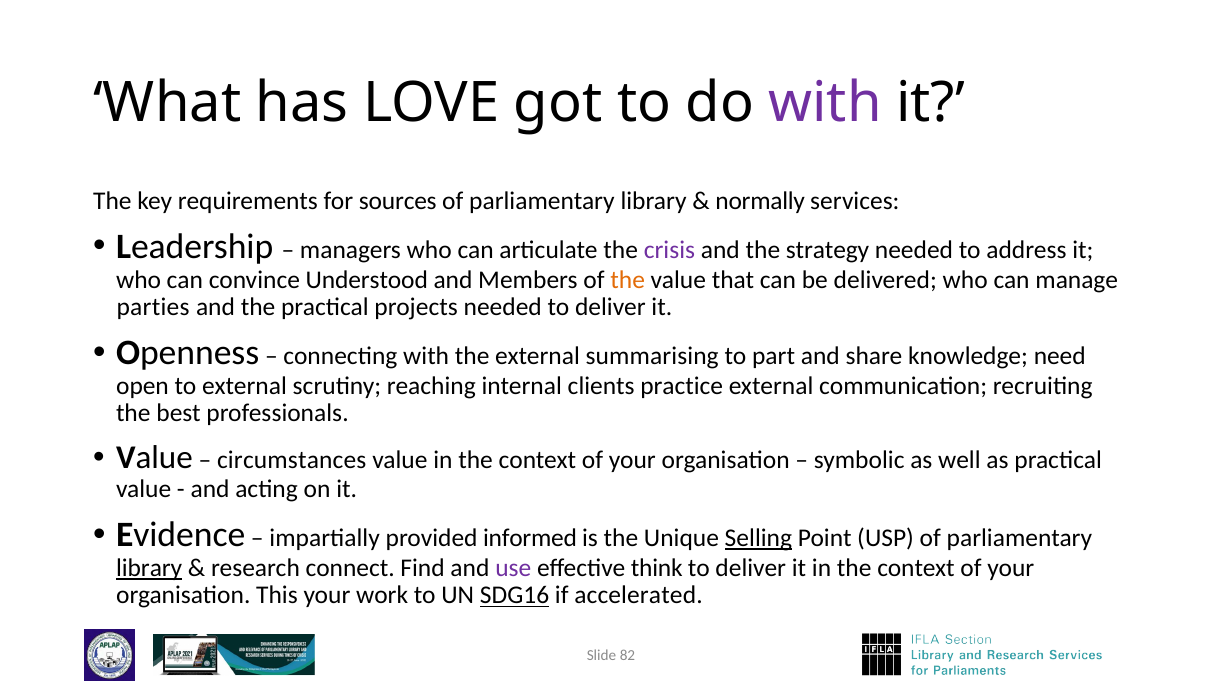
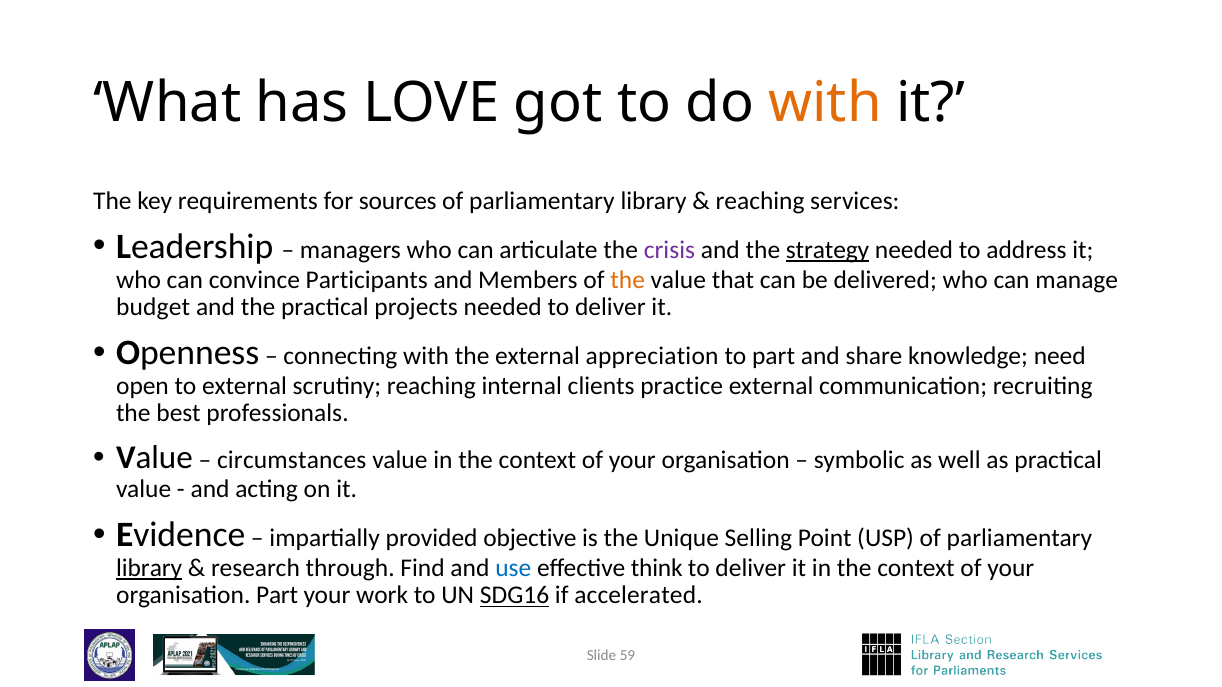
with at (825, 103) colour: purple -> orange
normally at (760, 201): normally -> reaching
strategy underline: none -> present
Understood: Understood -> Participants
parties: parties -> budget
summarising: summarising -> appreciation
informed: informed -> objective
Selling underline: present -> none
connect: connect -> through
use colour: purple -> blue
organisation This: This -> Part
82: 82 -> 59
